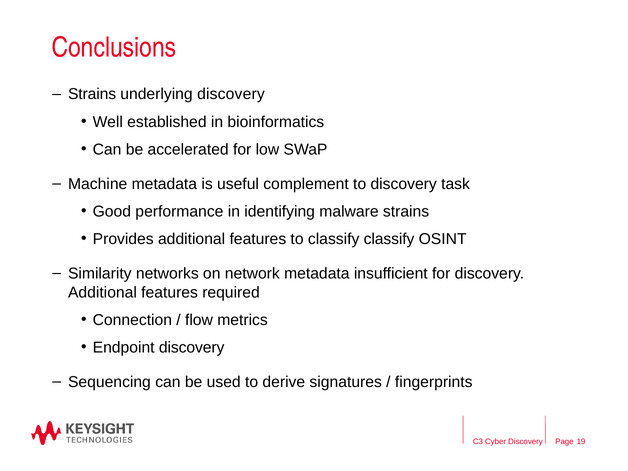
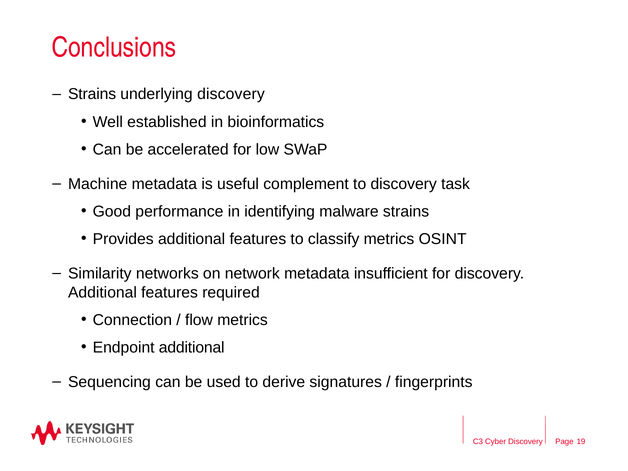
classify classify: classify -> metrics
Endpoint discovery: discovery -> additional
